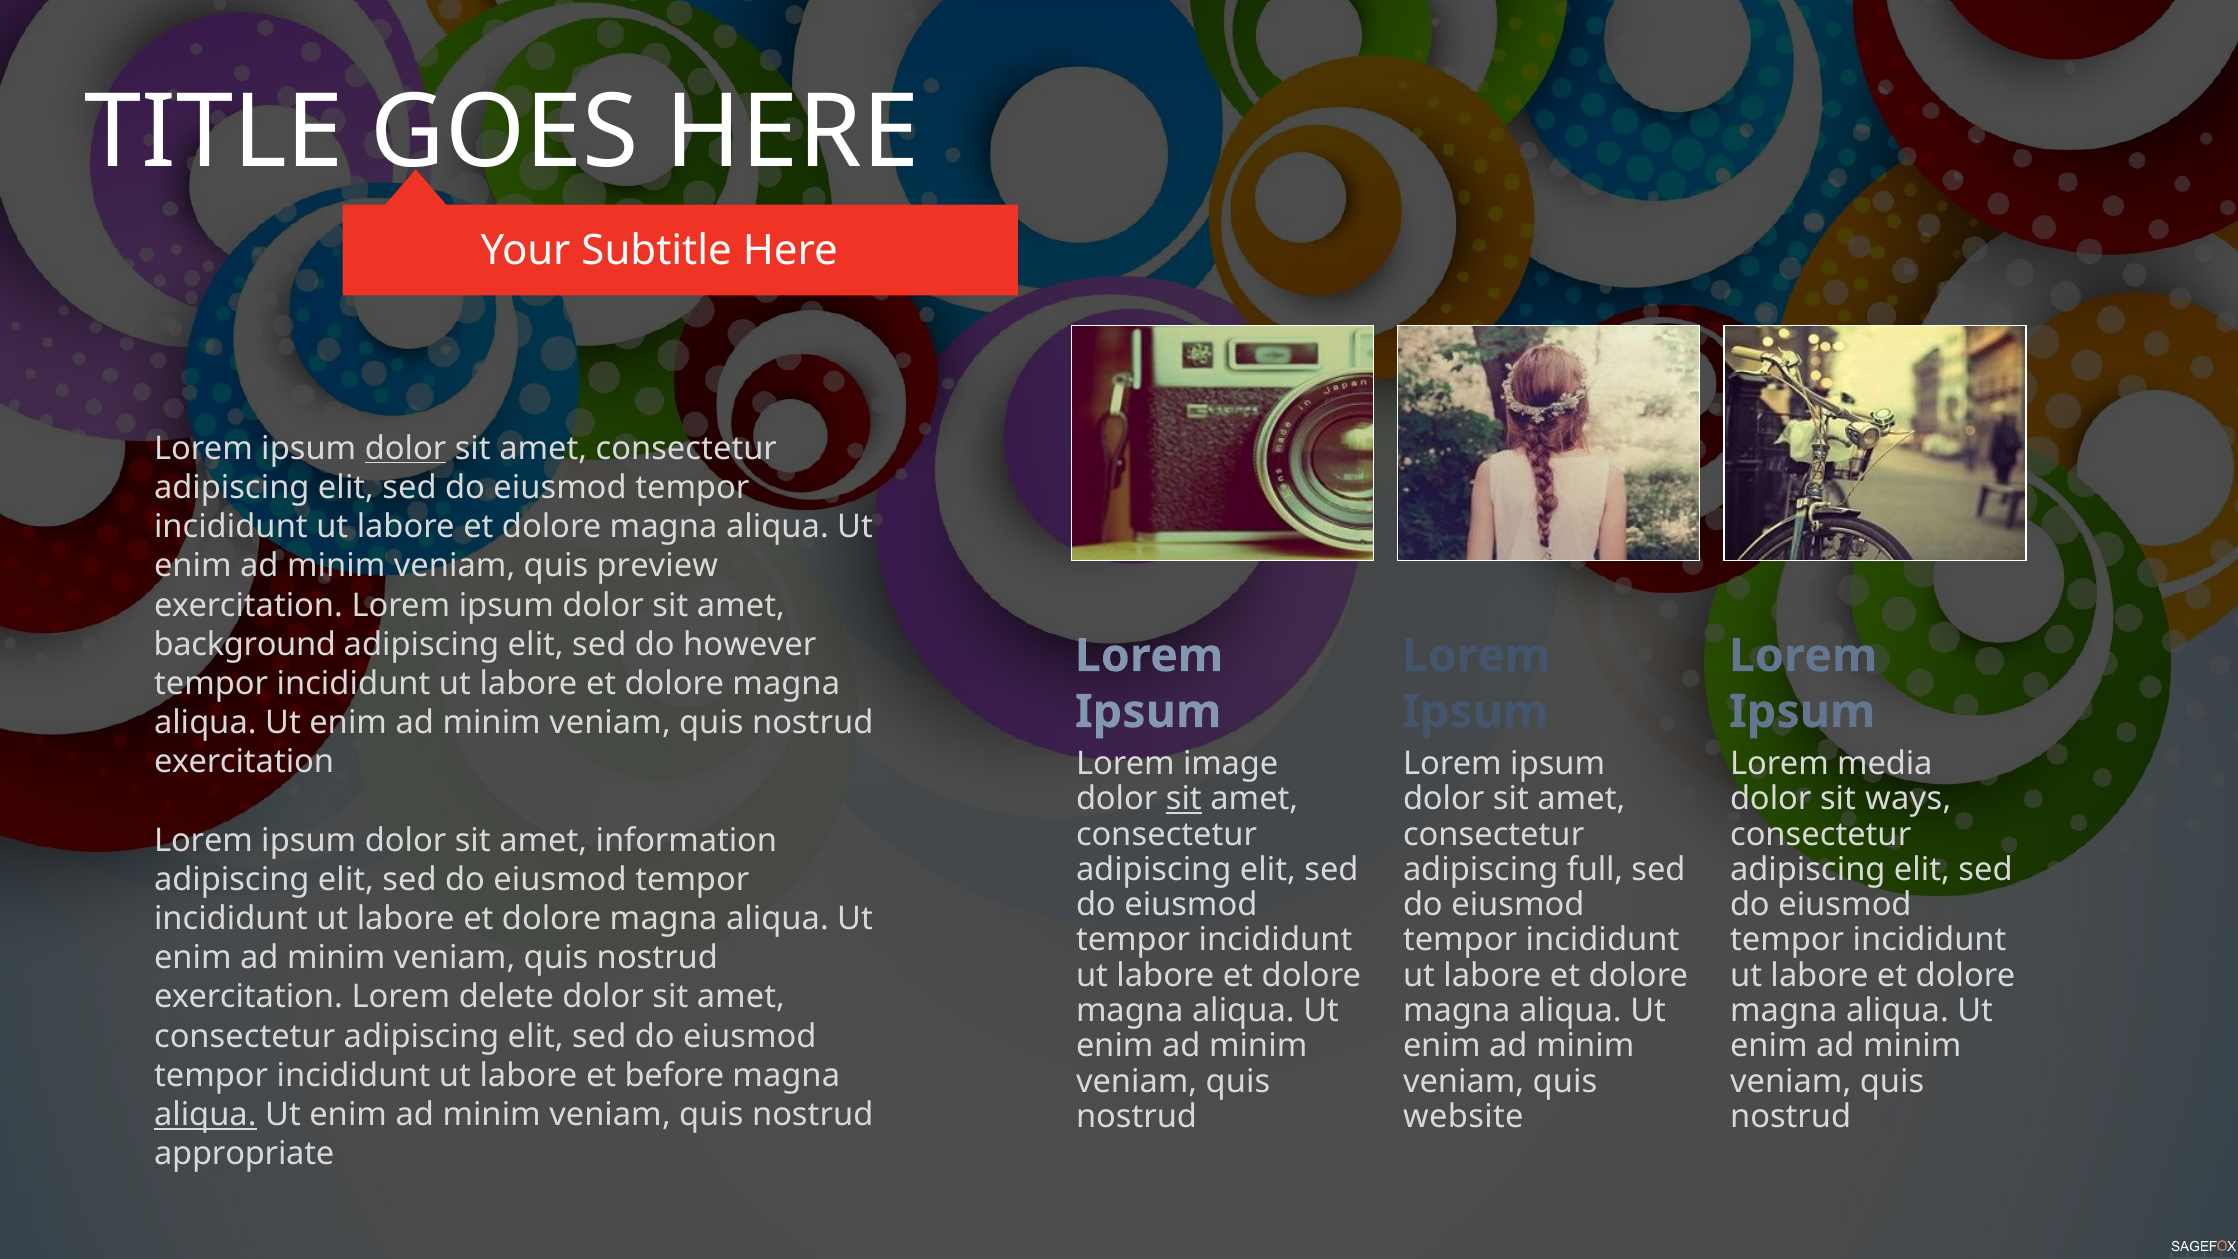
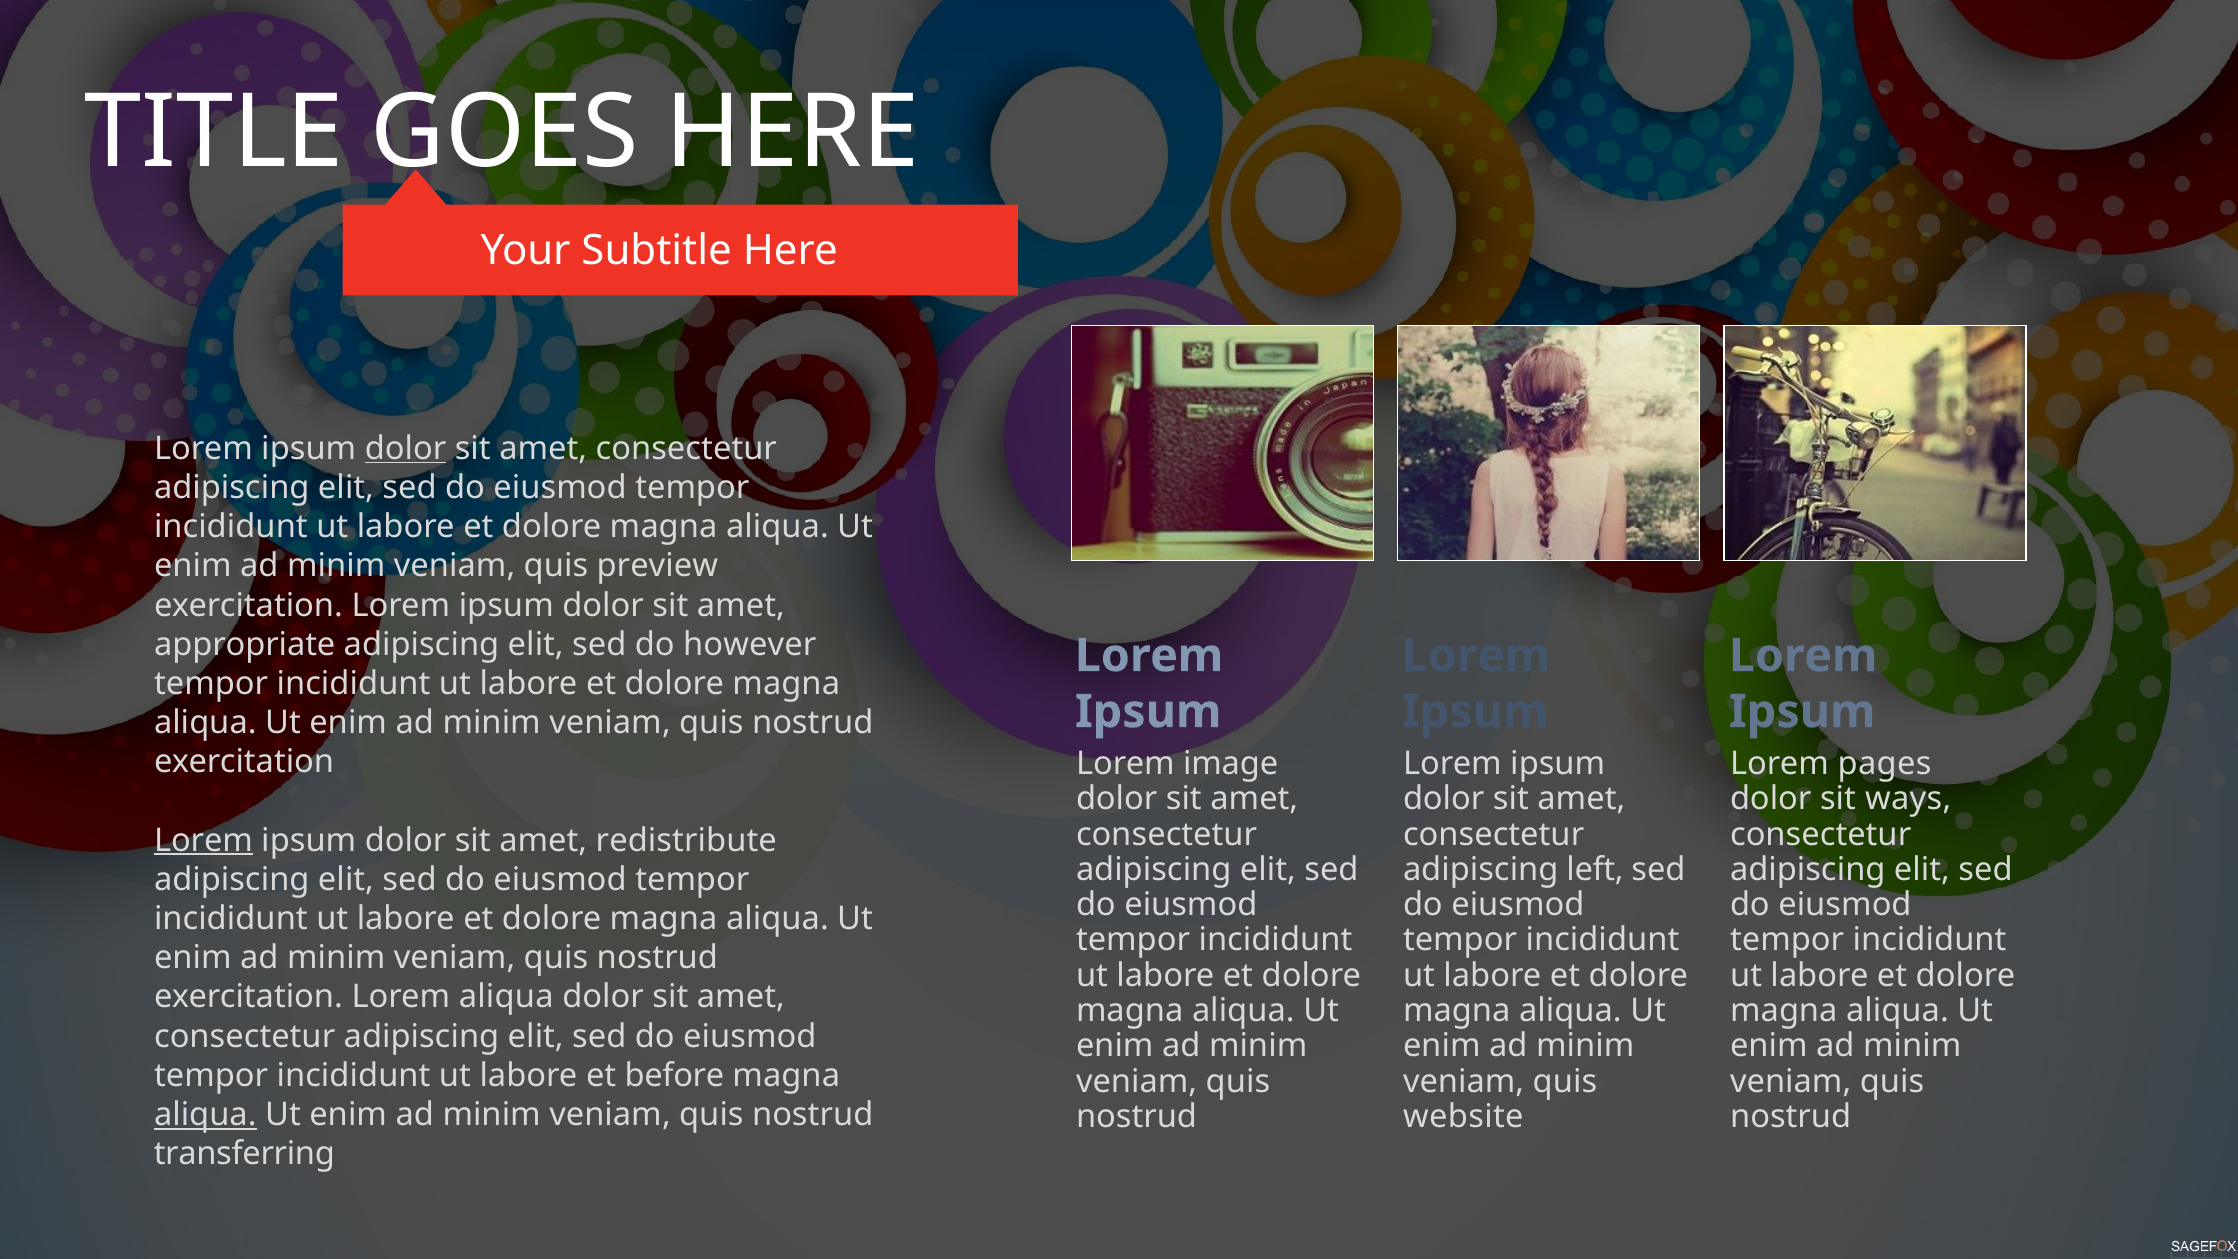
background: background -> appropriate
media: media -> pages
sit at (1184, 799) underline: present -> none
Lorem at (204, 840) underline: none -> present
information: information -> redistribute
full: full -> left
Lorem delete: delete -> aliqua
appropriate: appropriate -> transferring
